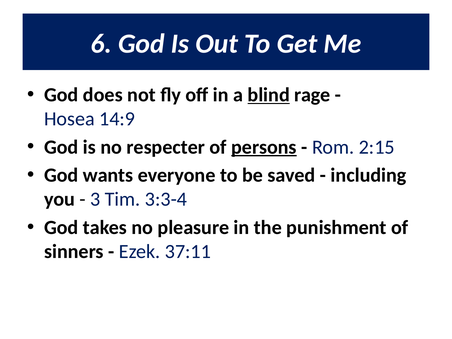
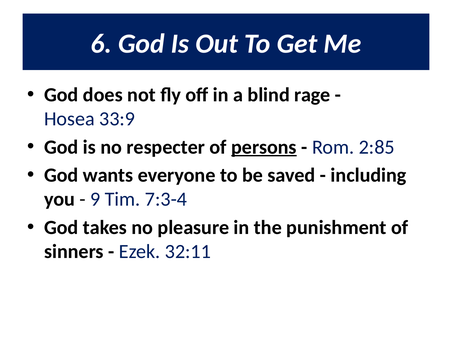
blind underline: present -> none
14:9: 14:9 -> 33:9
2:15: 2:15 -> 2:85
3: 3 -> 9
3:3-4: 3:3-4 -> 7:3-4
37:11: 37:11 -> 32:11
